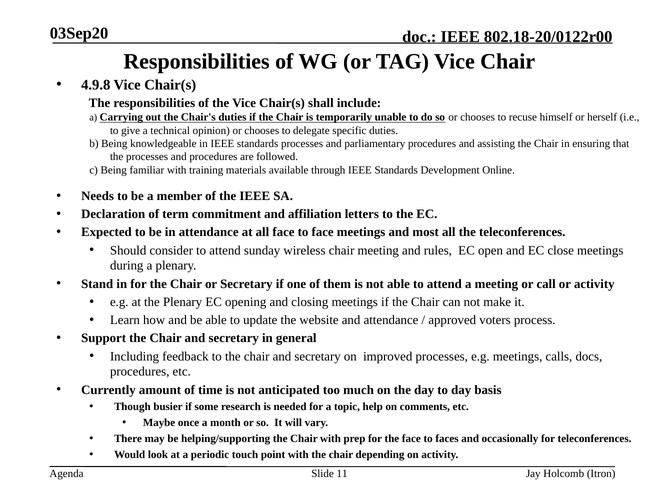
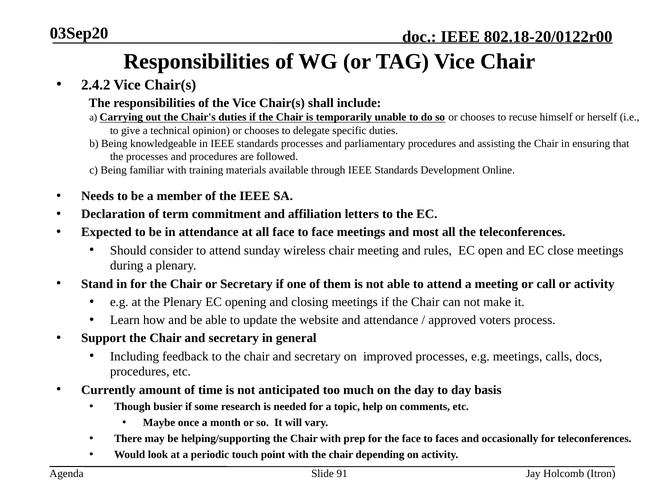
4.9.8: 4.9.8 -> 2.4.2
11: 11 -> 91
